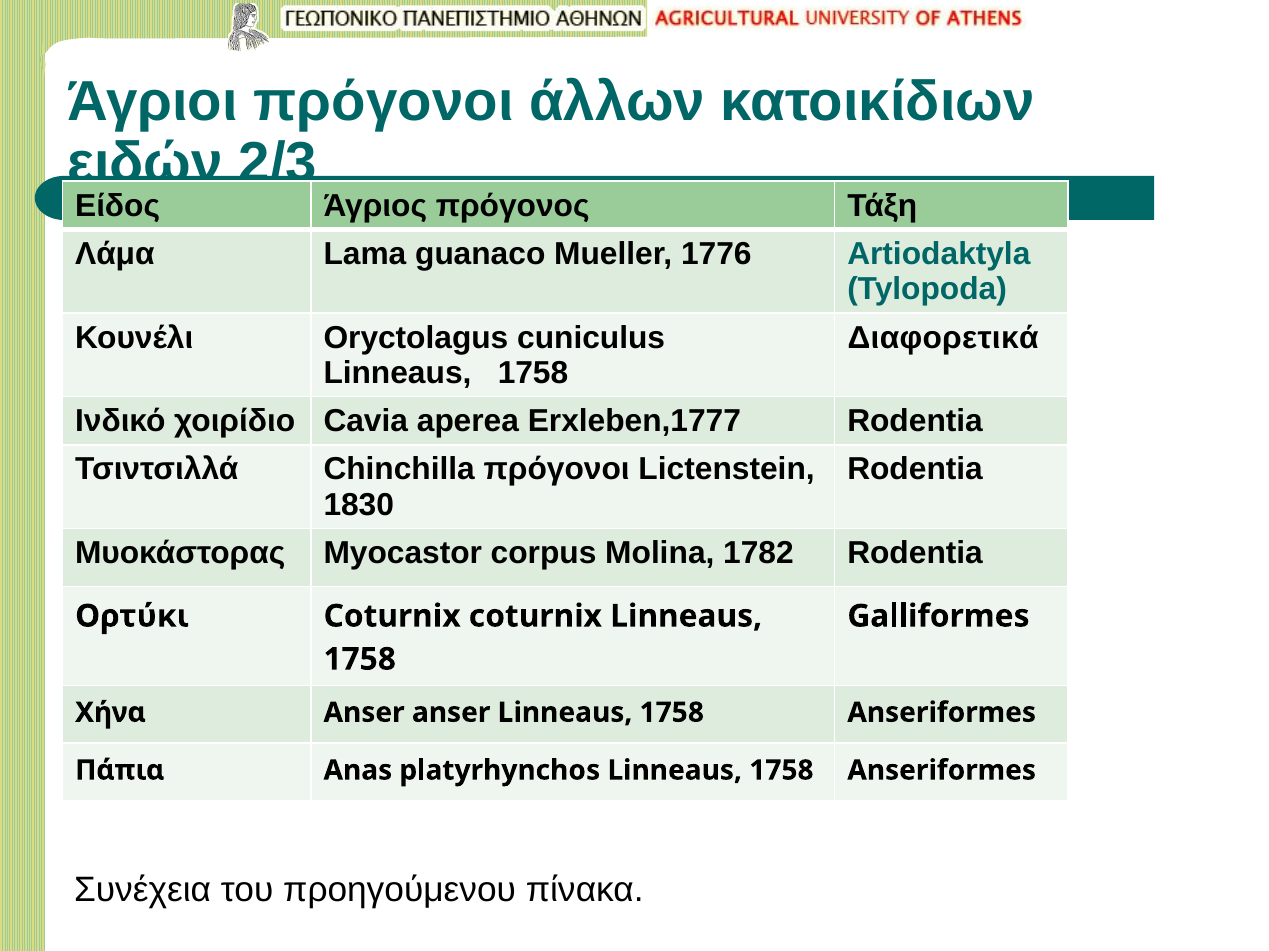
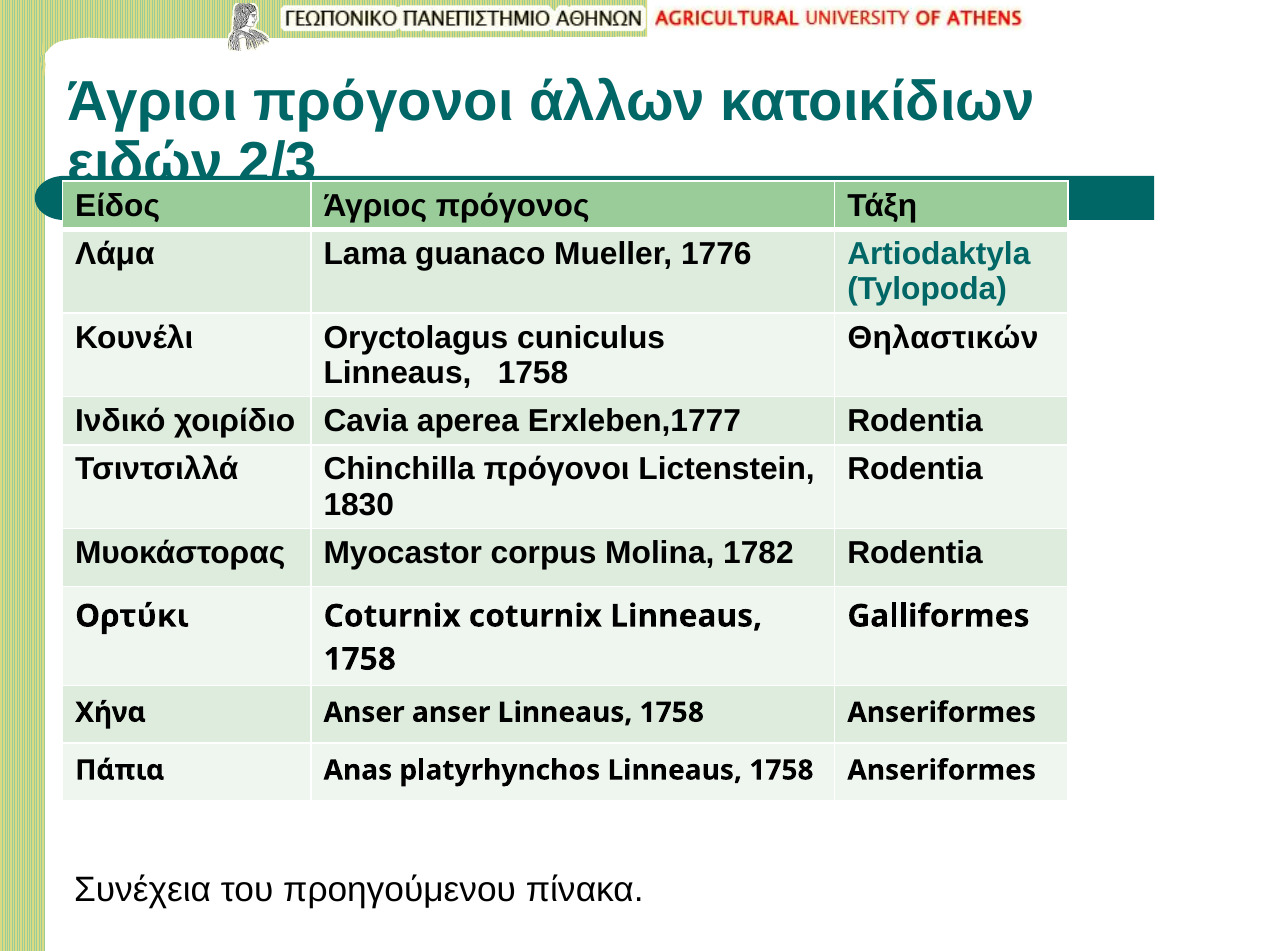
Διαφορετικά: Διαφορετικά -> Θηλαστικών
